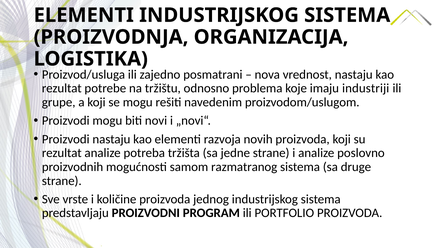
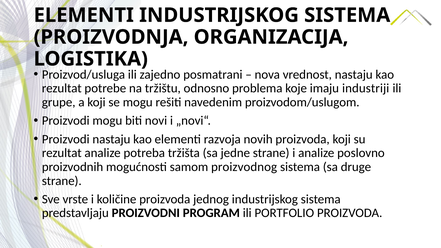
razmatranog: razmatranog -> proizvodnog
